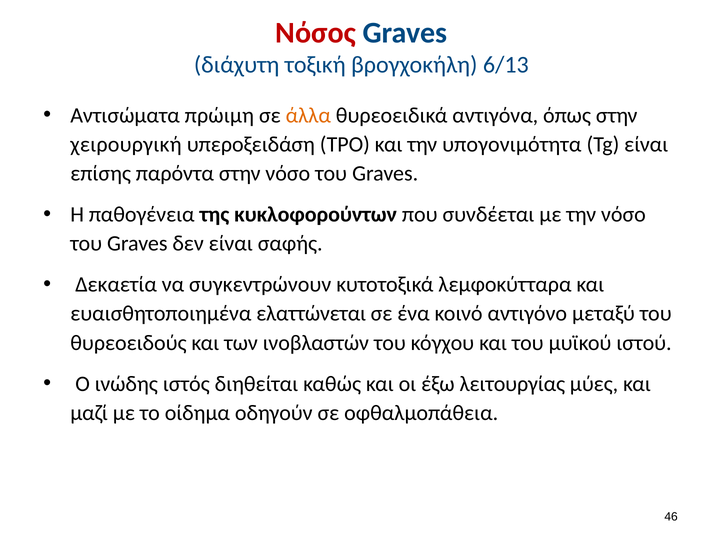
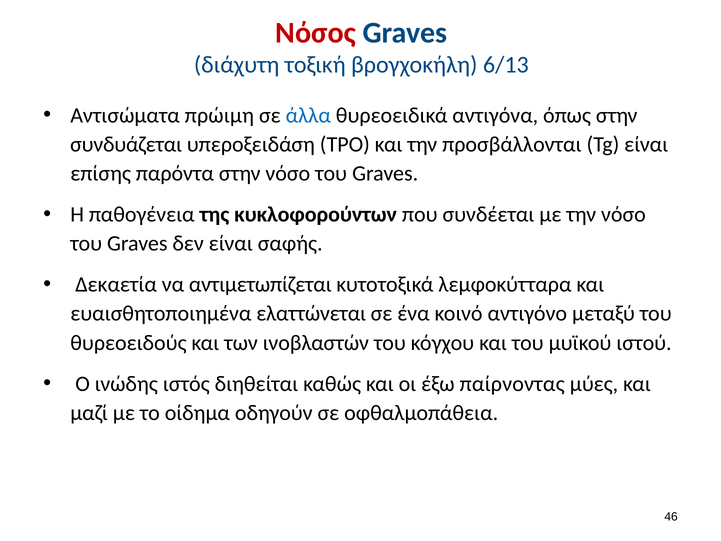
άλλα colour: orange -> blue
χειρουργική: χειρουργική -> συνδυάζεται
υπογονιμότητα: υπογονιμότητα -> προσβάλλονται
συγκεντρώνουν: συγκεντρώνουν -> αντιμετωπίζεται
λειτουργίας: λειτουργίας -> παίρνοντας
